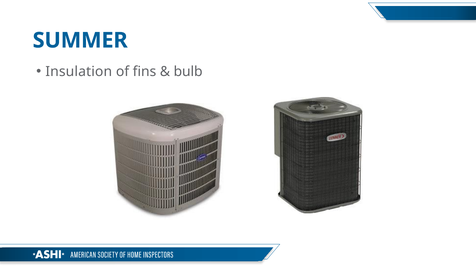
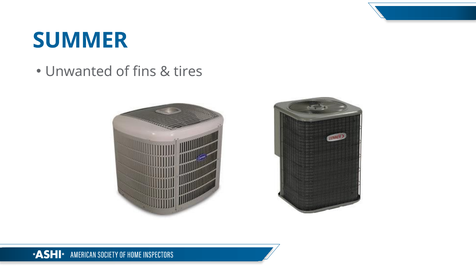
Insulation: Insulation -> Unwanted
bulb: bulb -> tires
